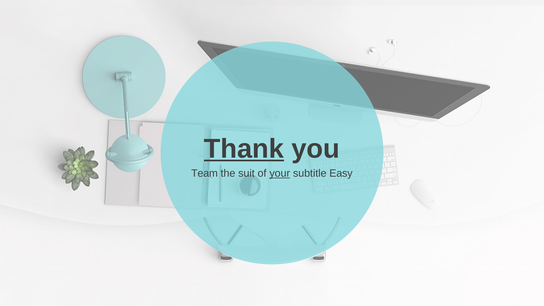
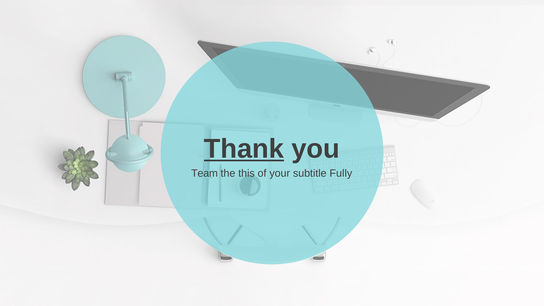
suit: suit -> this
your underline: present -> none
Easy: Easy -> Fully
